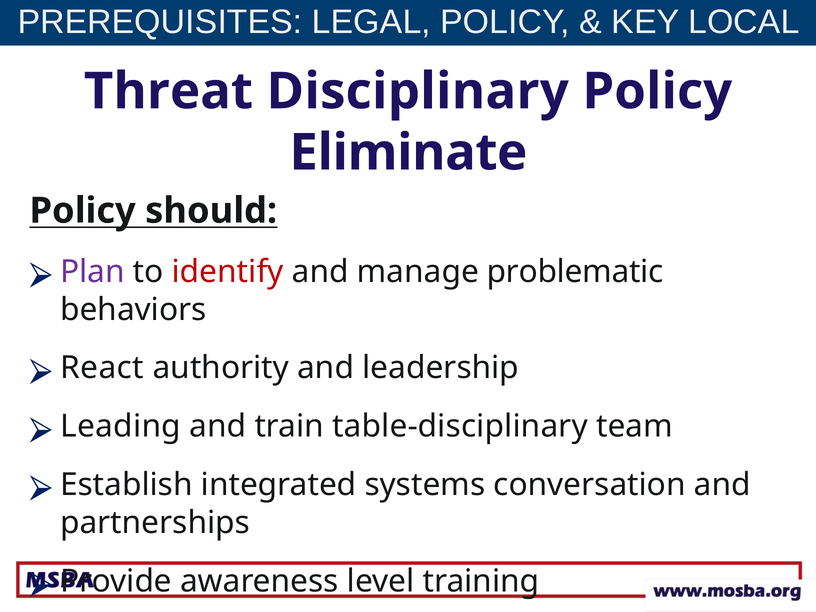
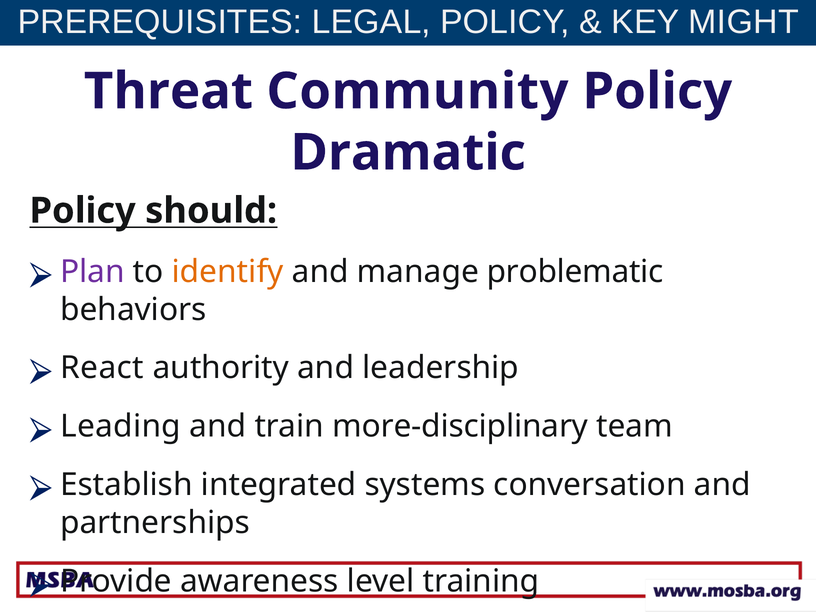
LOCAL: LOCAL -> MIGHT
Disciplinary: Disciplinary -> Community
Eliminate: Eliminate -> Dramatic
identify colour: red -> orange
table-disciplinary: table-disciplinary -> more-disciplinary
